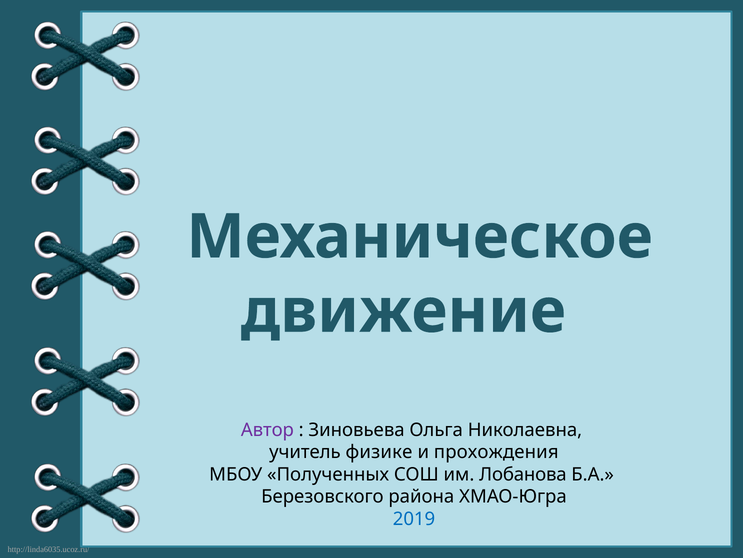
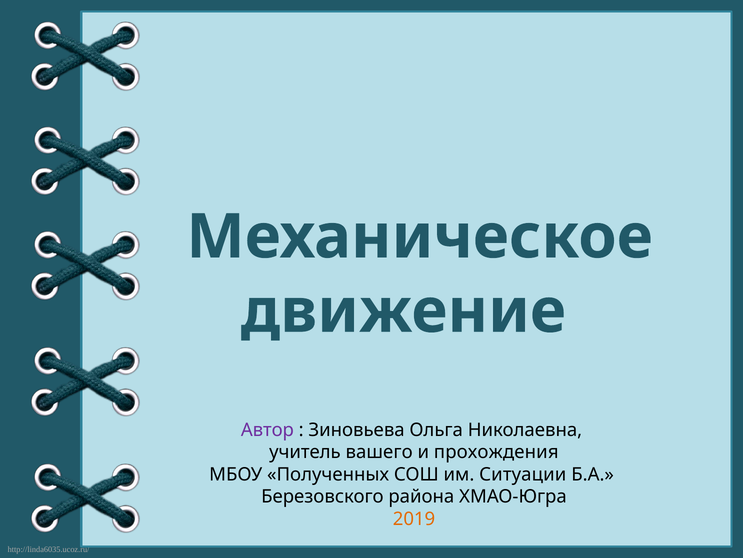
физике: физике -> вашего
Лобанова: Лобанова -> Ситуации
2019 colour: blue -> orange
